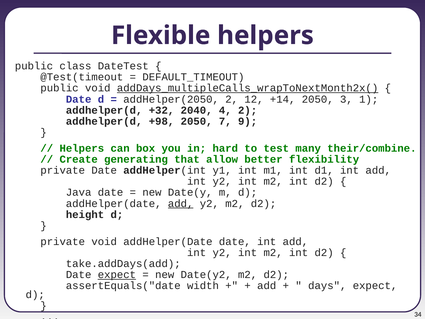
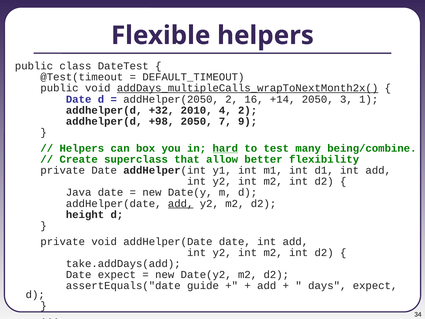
12: 12 -> 16
2040: 2040 -> 2010
hard underline: none -> present
their/combine: their/combine -> being/combine
generating: generating -> superclass
expect at (117, 275) underline: present -> none
width: width -> guide
